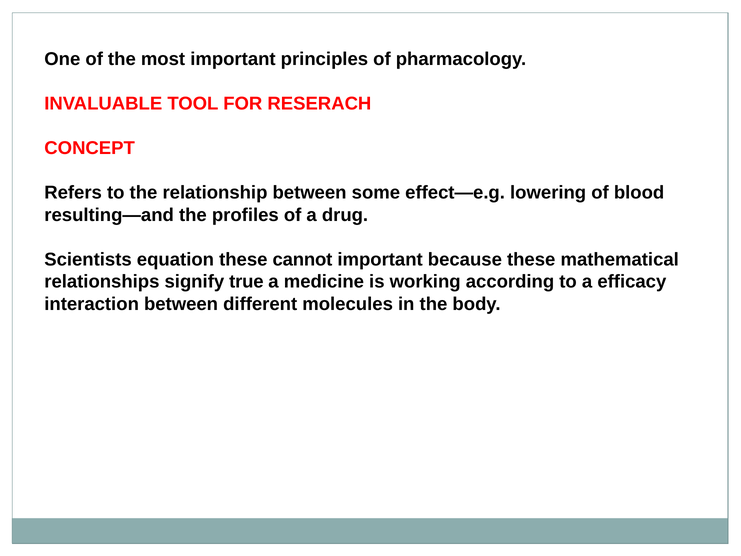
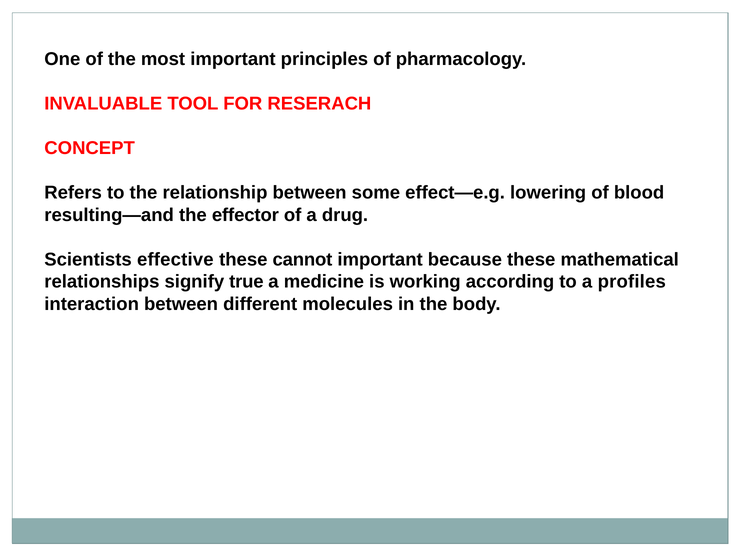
profiles: profiles -> effector
equation: equation -> effective
efficacy: efficacy -> profiles
